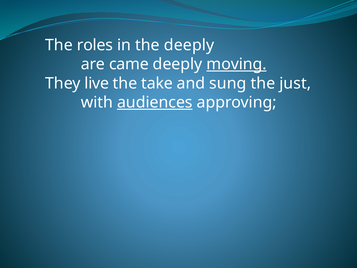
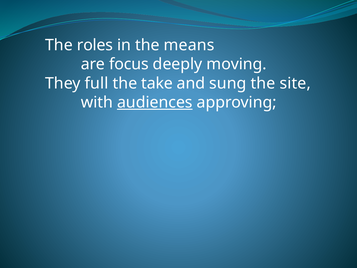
the deeply: deeply -> means
came: came -> focus
moving underline: present -> none
live: live -> full
just: just -> site
